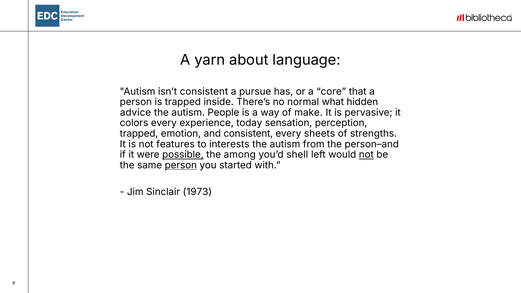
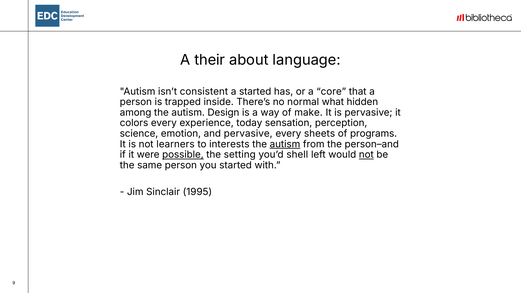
yarn: yarn -> their
a pursue: pursue -> started
advice: advice -> among
People: People -> Design
trapped at (139, 134): trapped -> science
and consistent: consistent -> pervasive
strengths: strengths -> programs
features: features -> learners
autism at (285, 144) underline: none -> present
among: among -> setting
person at (181, 165) underline: present -> none
1973: 1973 -> 1995
